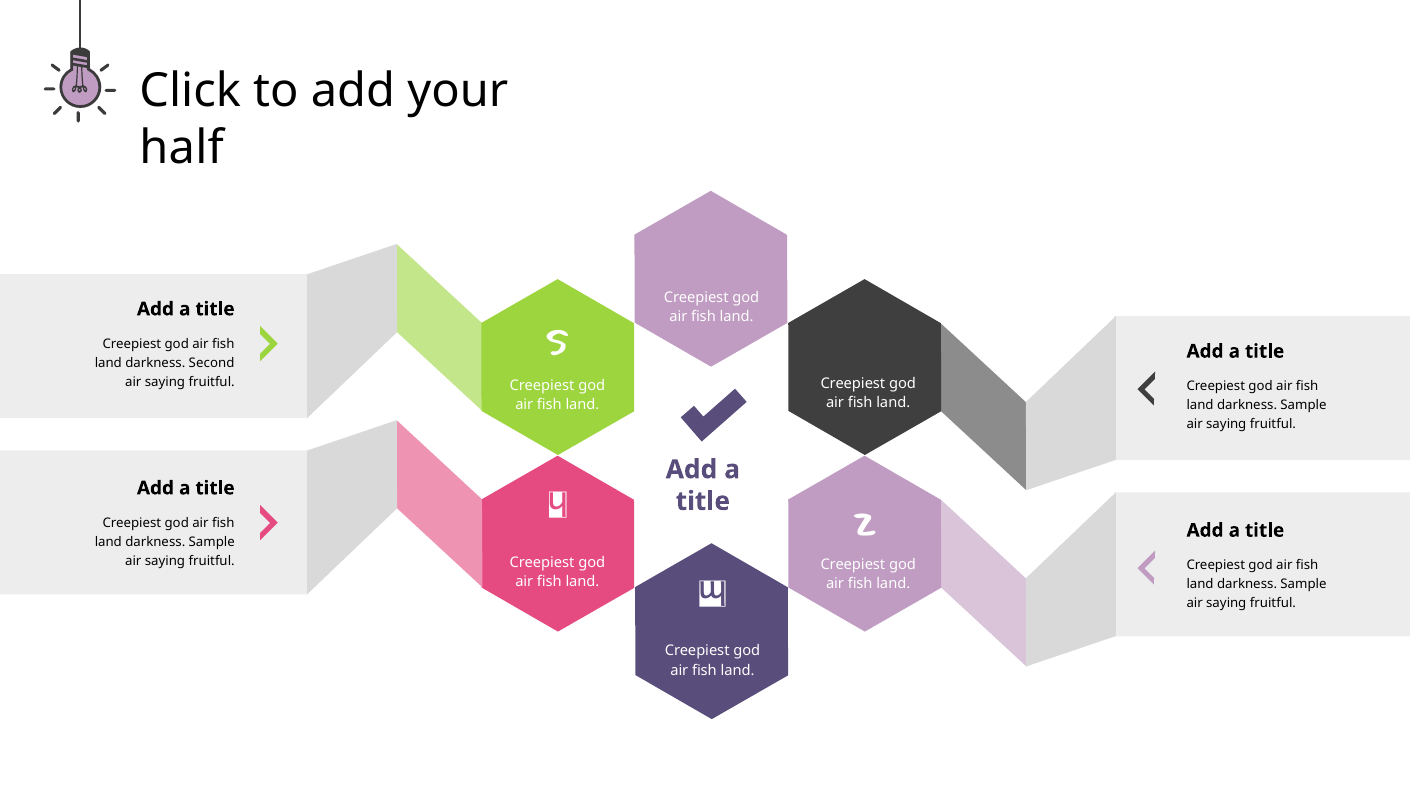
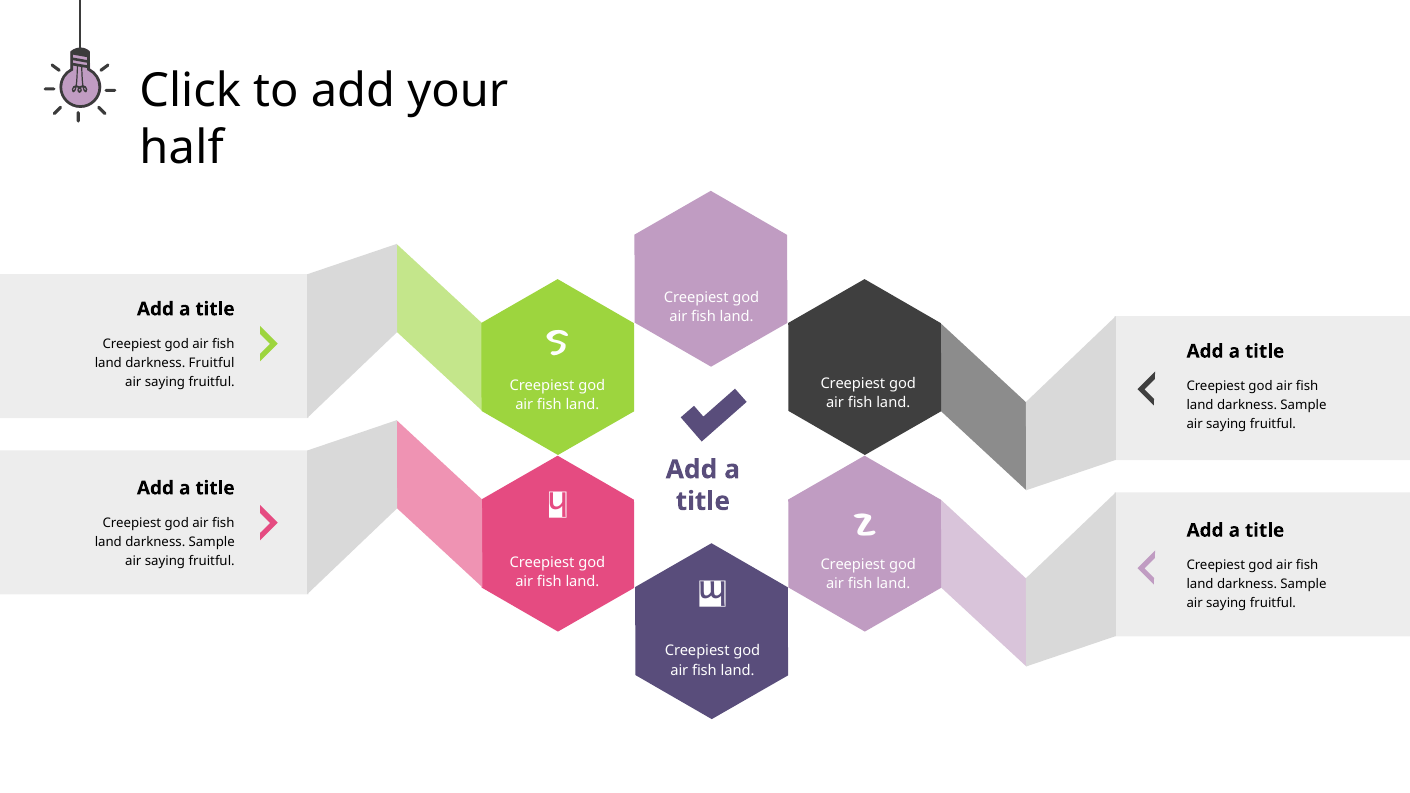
darkness Second: Second -> Fruitful
